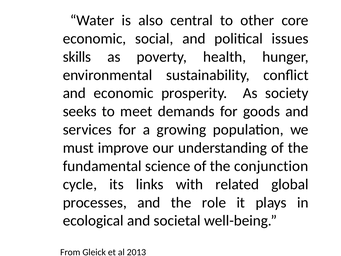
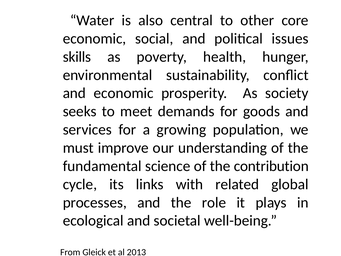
conjunction: conjunction -> contribution
